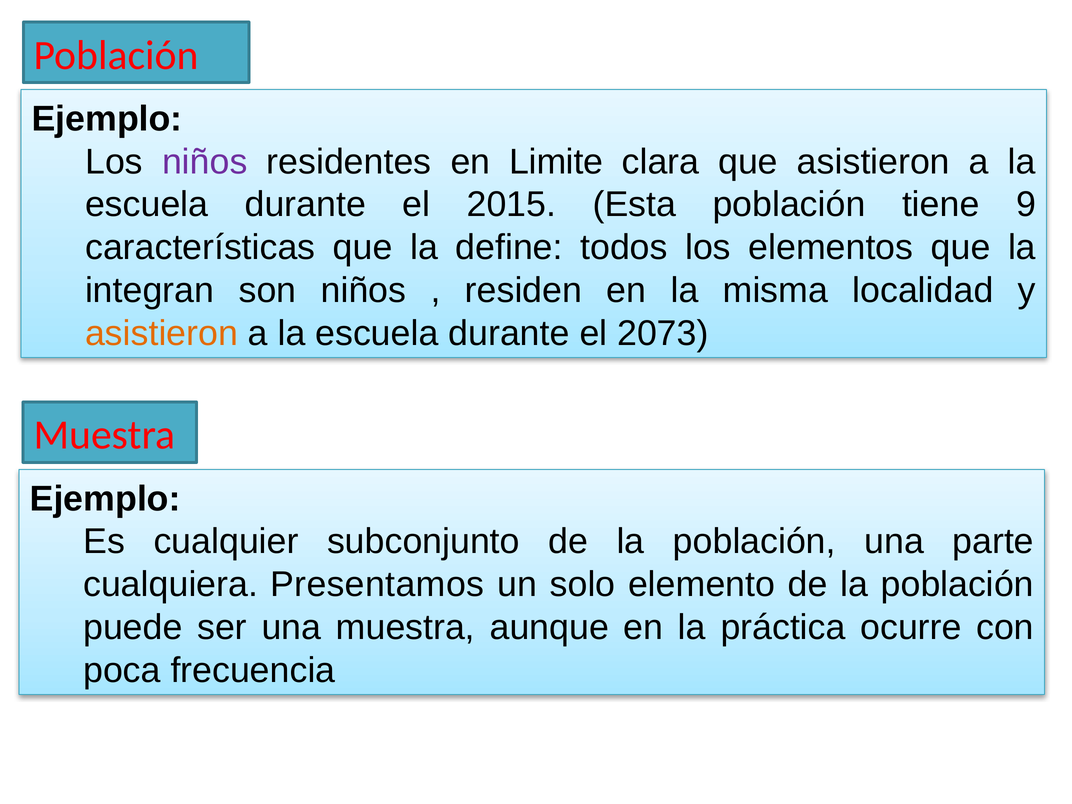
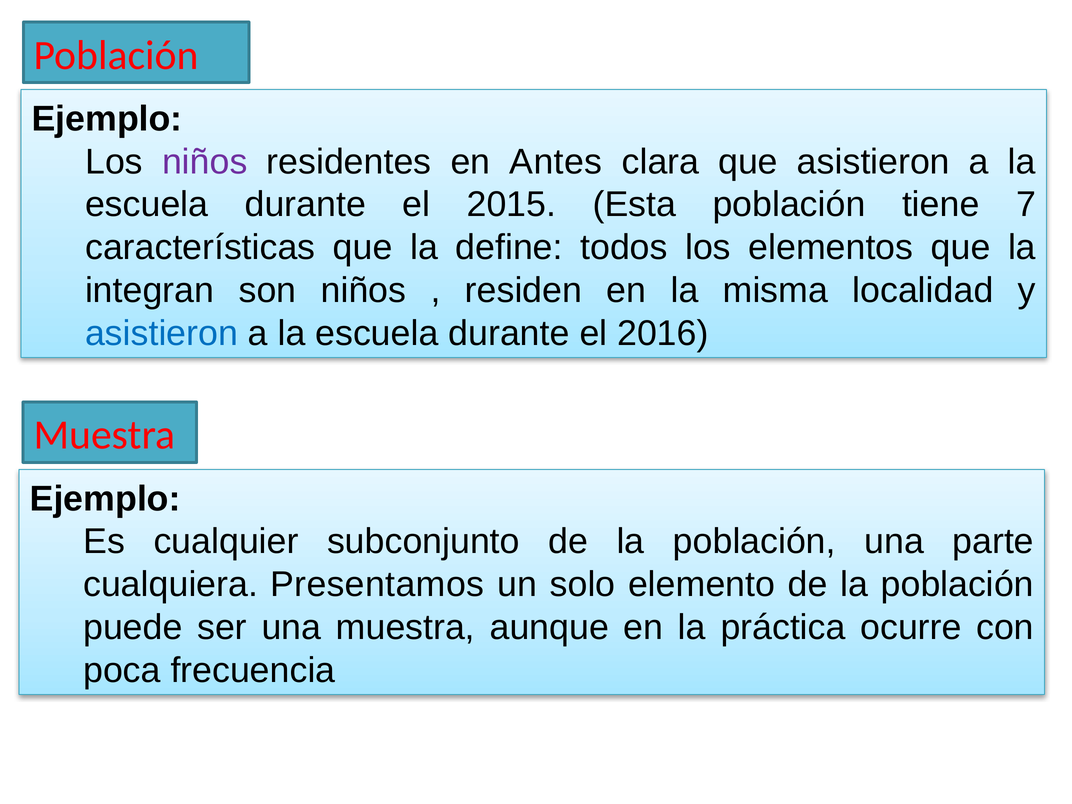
Limite: Limite -> Antes
9: 9 -> 7
asistieron at (162, 333) colour: orange -> blue
2073: 2073 -> 2016
